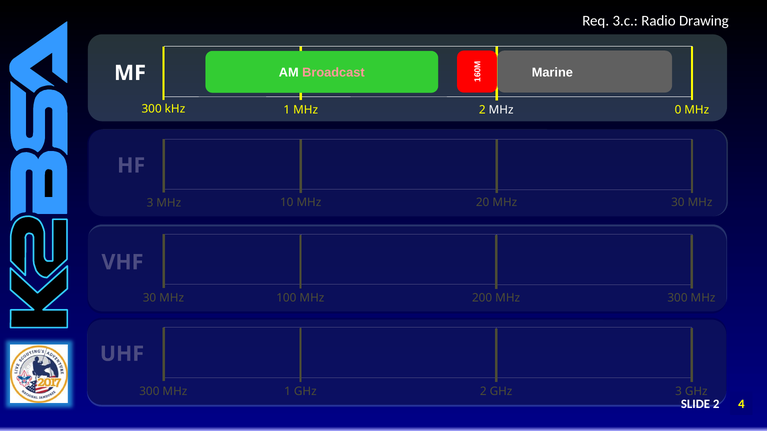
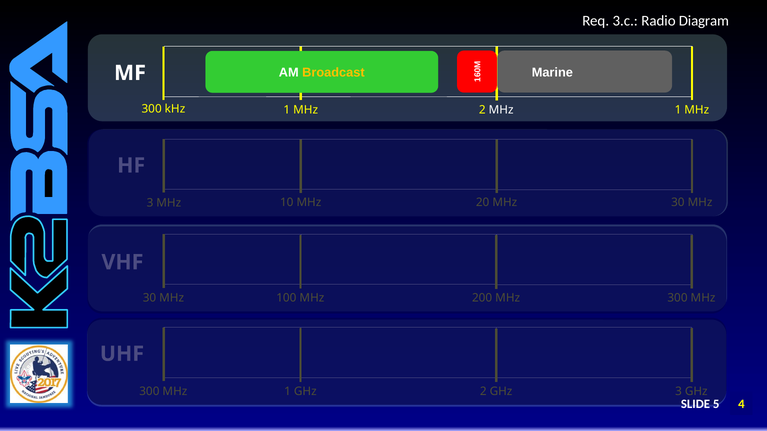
Drawing: Drawing -> Diagram
Broadcast colour: pink -> yellow
kHz 0: 0 -> 1
SLIDE 2: 2 -> 5
